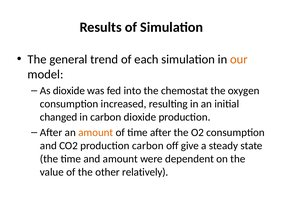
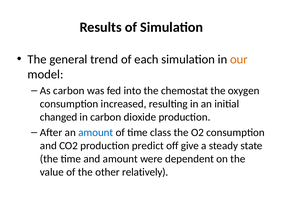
As dioxide: dioxide -> carbon
amount at (96, 133) colour: orange -> blue
time after: after -> class
production carbon: carbon -> predict
